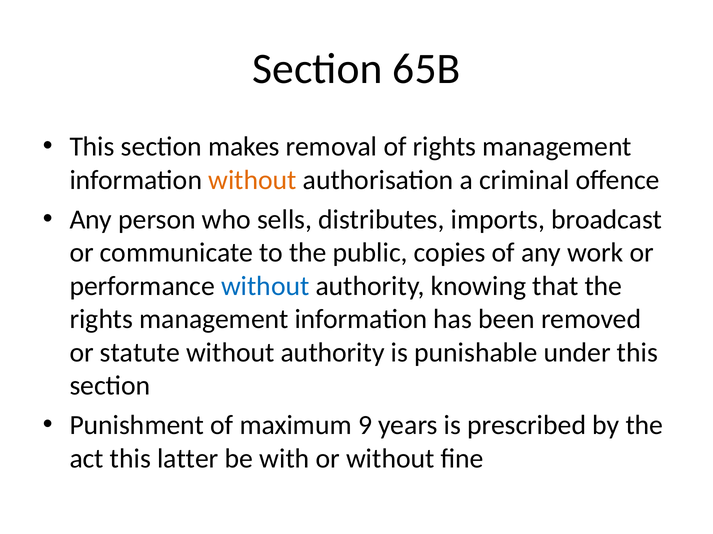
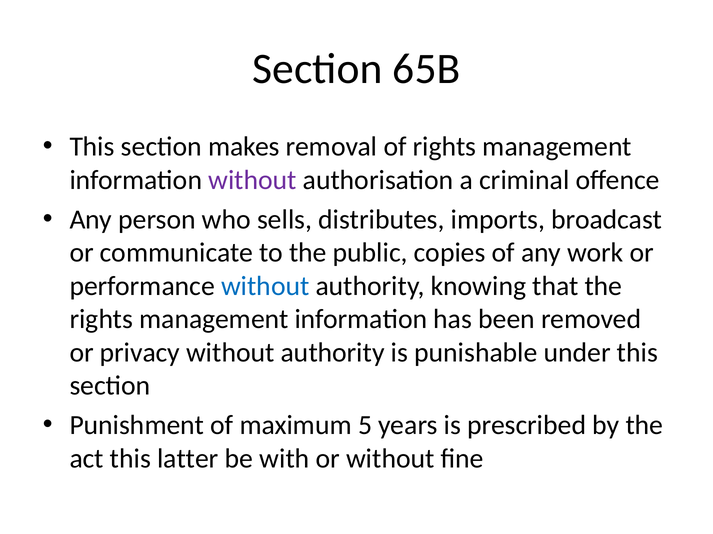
without at (252, 180) colour: orange -> purple
statute: statute -> privacy
9: 9 -> 5
